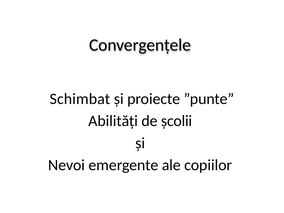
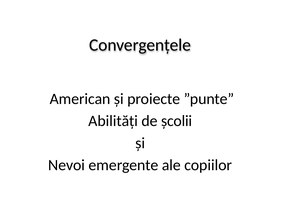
Schimbat: Schimbat -> American
